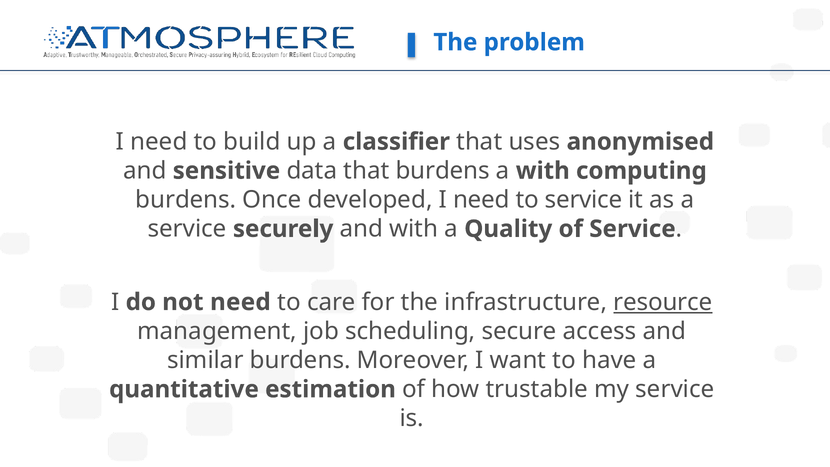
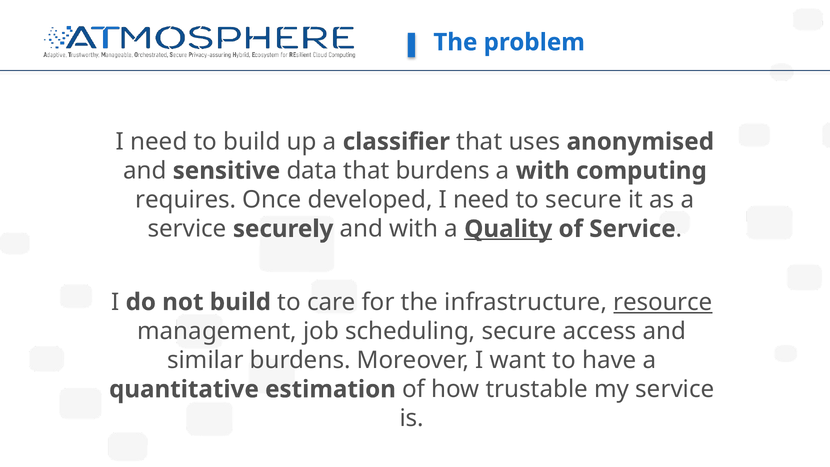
burdens at (186, 200): burdens -> requires
to service: service -> secure
Quality underline: none -> present
not need: need -> build
